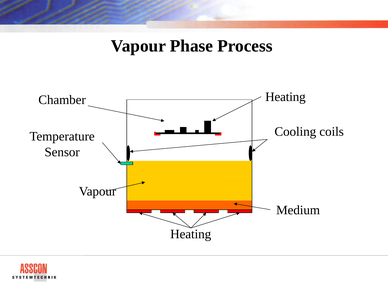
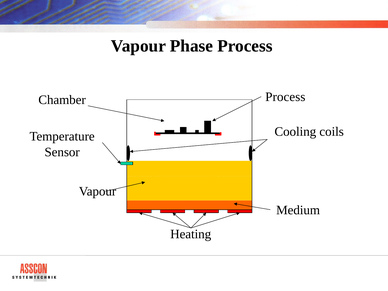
Нeating at (285, 97): Нeating -> Process
